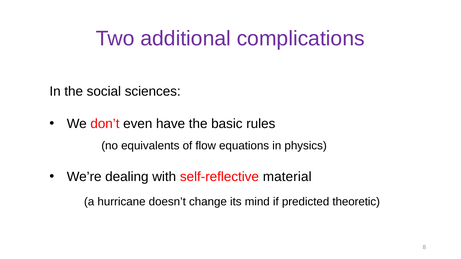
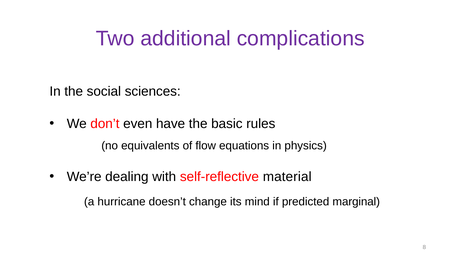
theoretic: theoretic -> marginal
